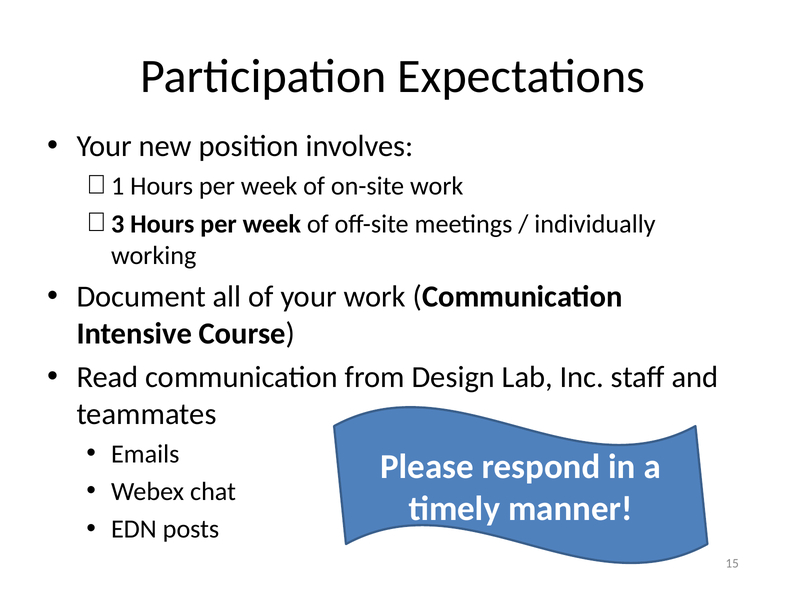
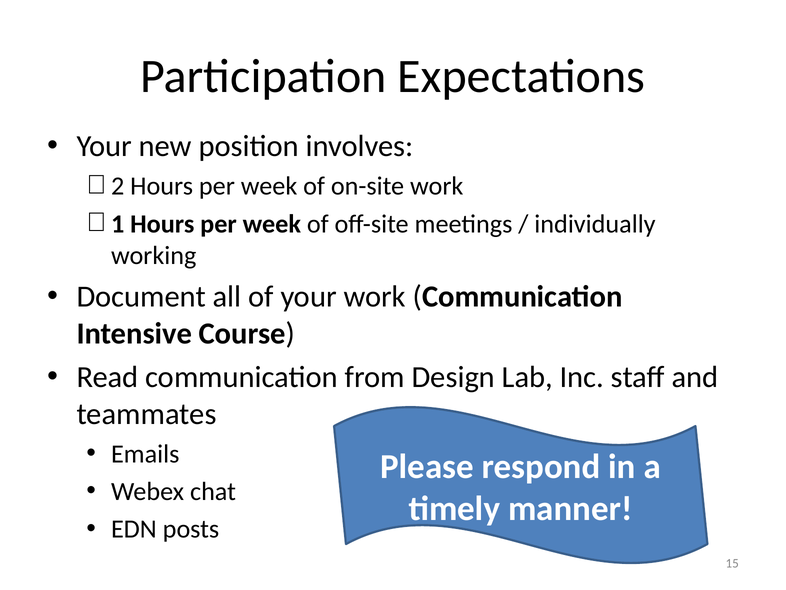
1: 1 -> 2
3: 3 -> 1
